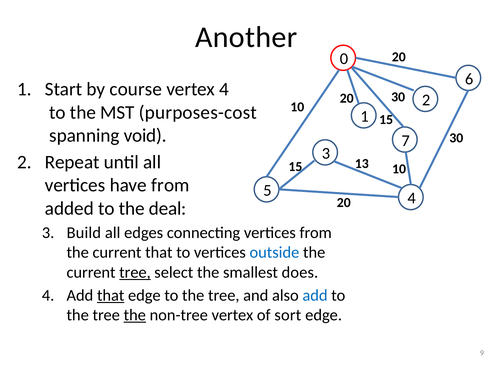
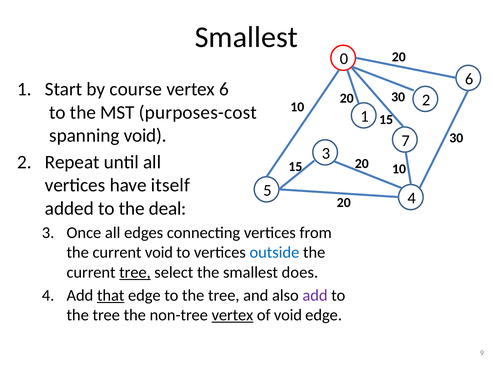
Another at (246, 37): Another -> Smallest
vertex 4: 4 -> 6
15 13: 13 -> 20
have from: from -> itself
Build: Build -> Once
current that: that -> void
add at (315, 295) colour: blue -> purple
the at (135, 315) underline: present -> none
vertex at (232, 315) underline: none -> present
of sort: sort -> void
